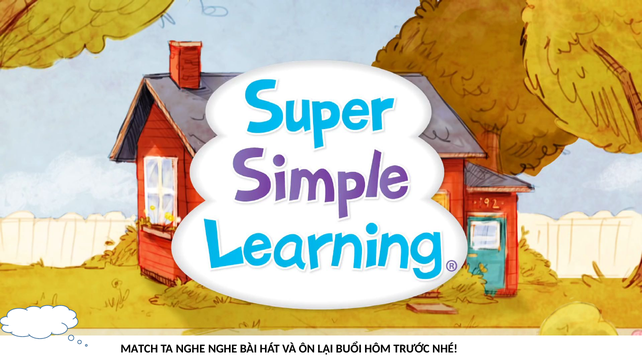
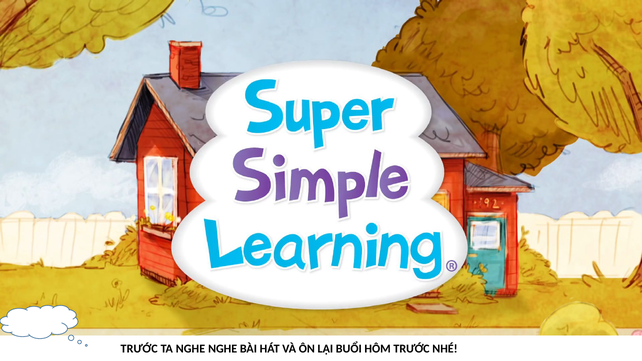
MATCH at (139, 349): MATCH -> TRƯỚC
